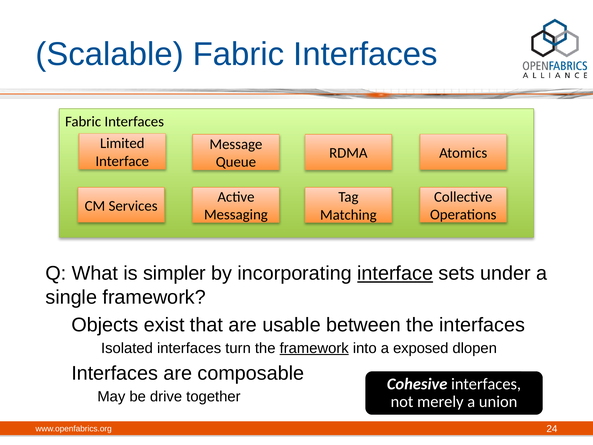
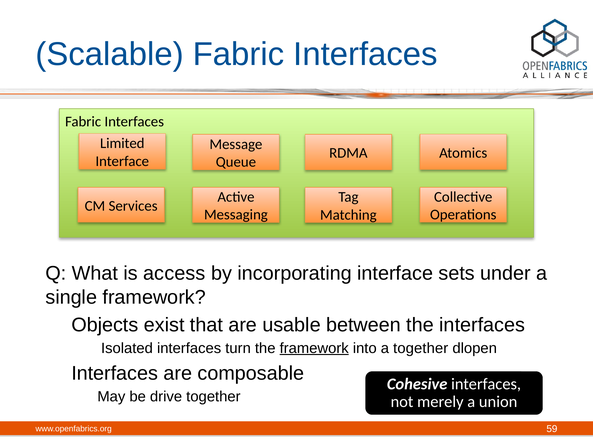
simpler: simpler -> access
interface at (395, 273) underline: present -> none
a exposed: exposed -> together
24: 24 -> 59
